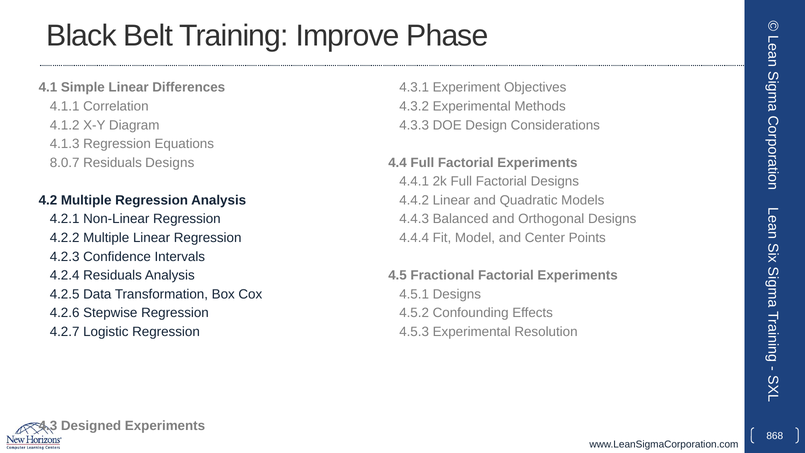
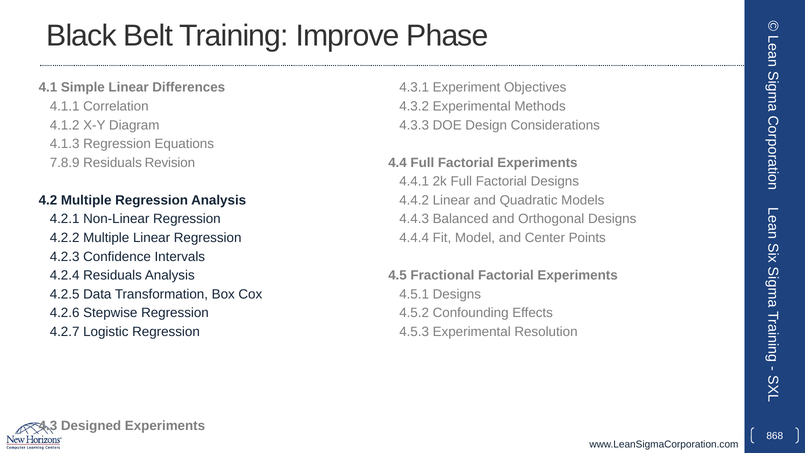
8.0.7: 8.0.7 -> 7.8.9
Residuals Designs: Designs -> Revision
